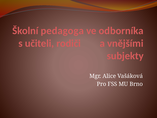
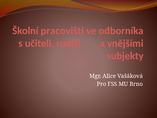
pedagoga: pedagoga -> pracovišti
